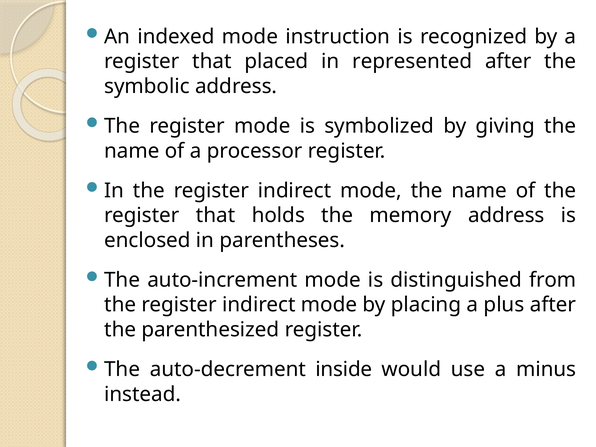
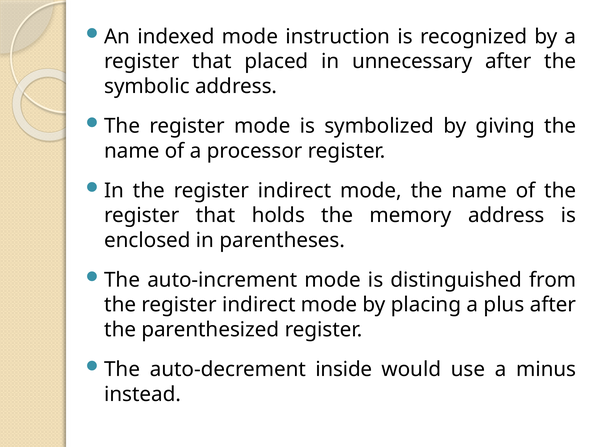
represented: represented -> unnecessary
